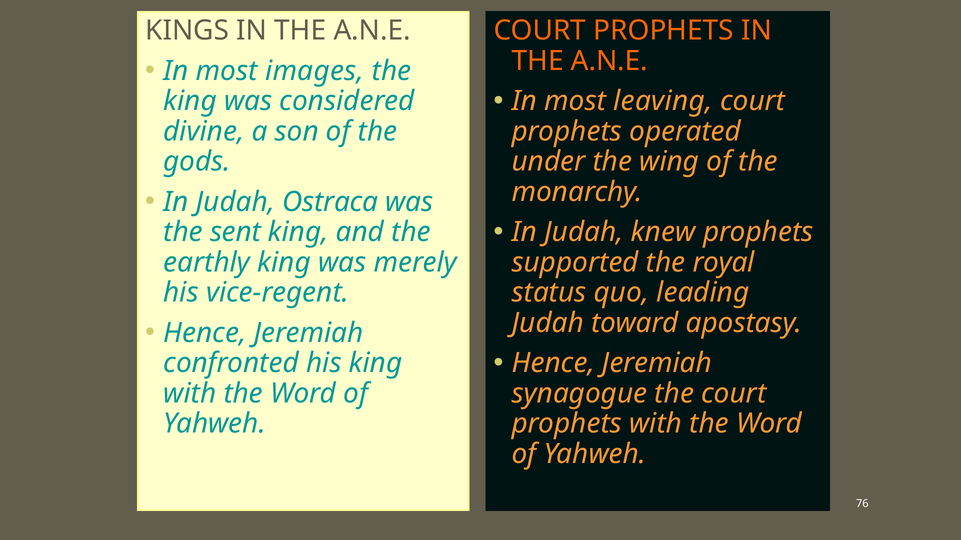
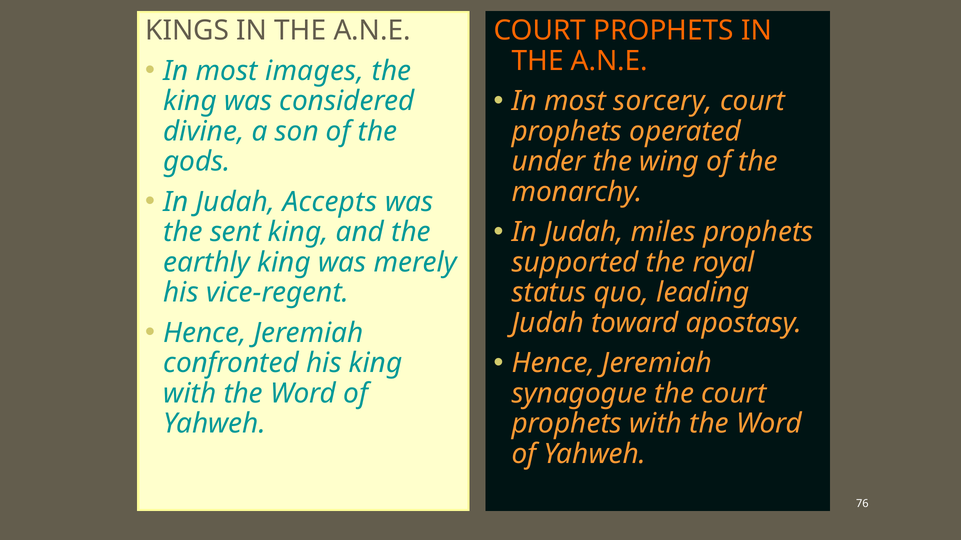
leaving: leaving -> sorcery
Ostraca: Ostraca -> Accepts
knew: knew -> miles
